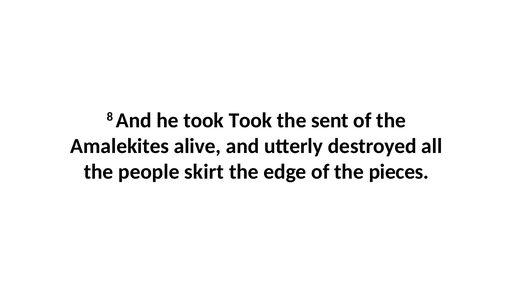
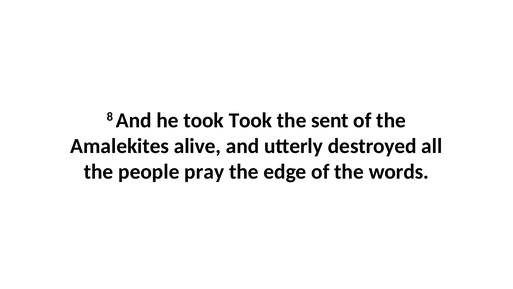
skirt: skirt -> pray
pieces: pieces -> words
